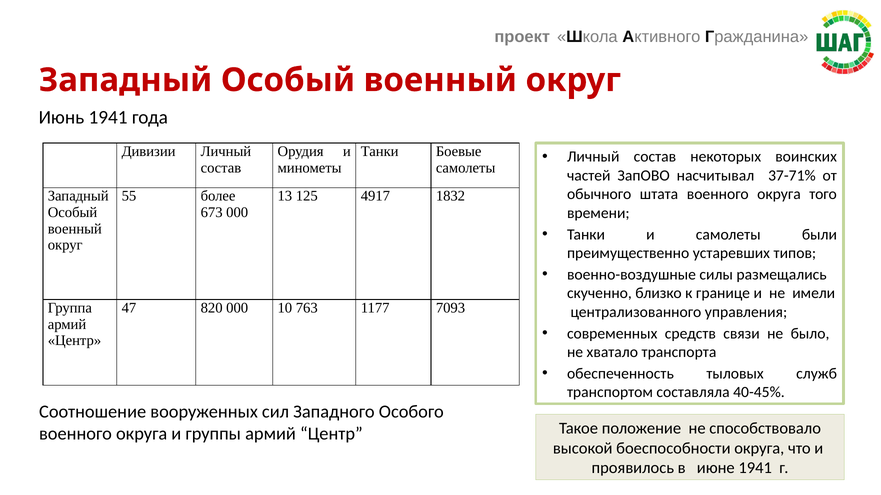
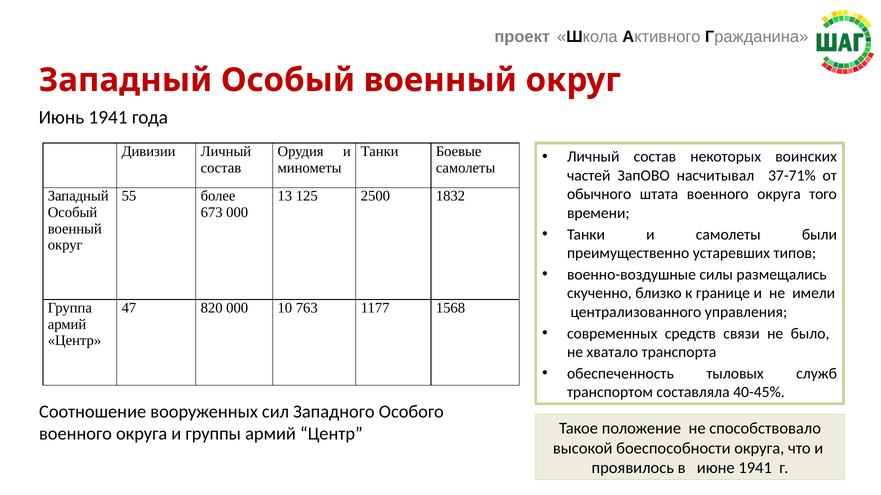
4917: 4917 -> 2500
7093: 7093 -> 1568
